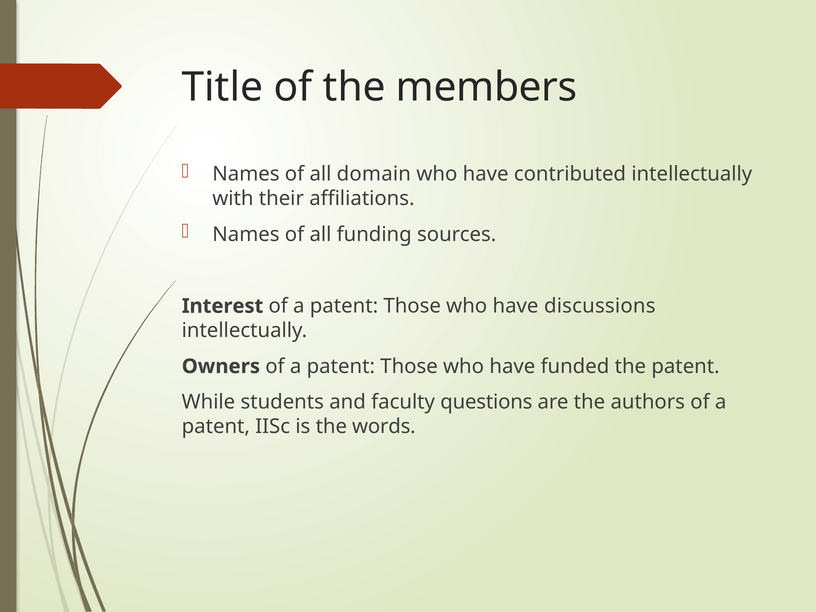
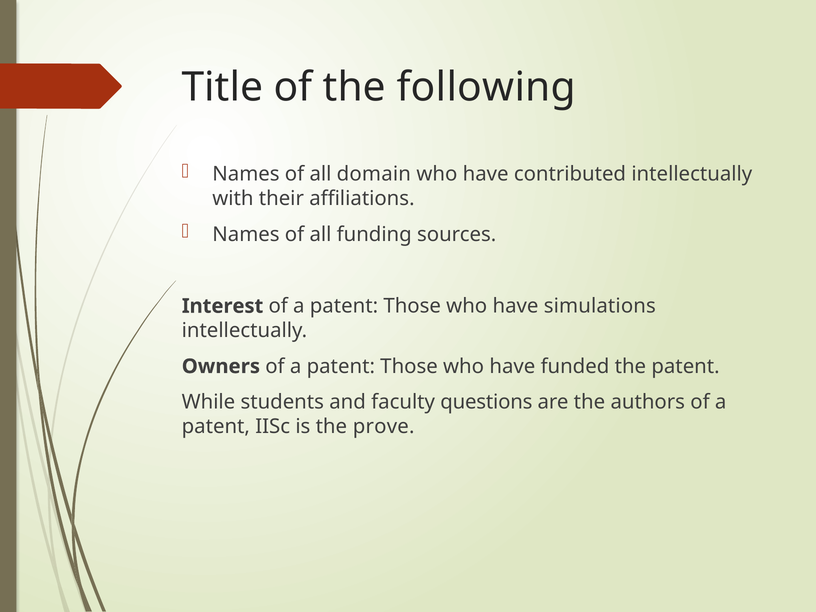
members: members -> following
discussions: discussions -> simulations
words: words -> prove
